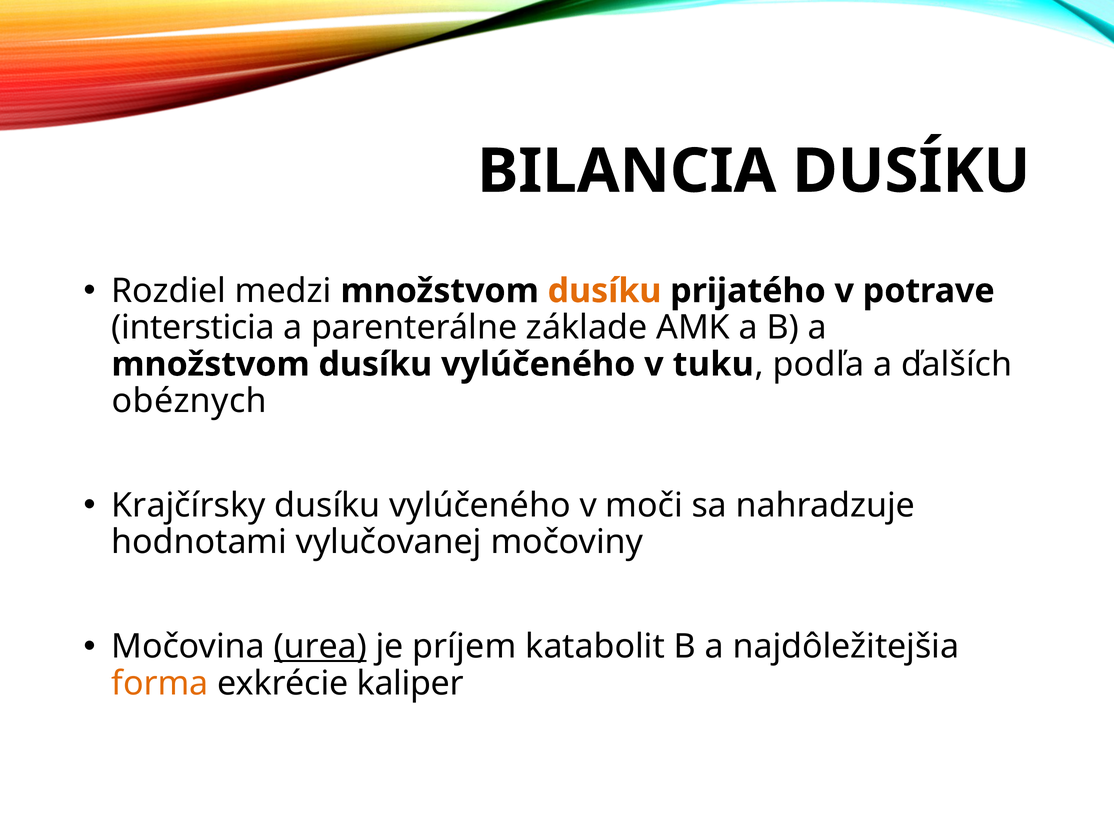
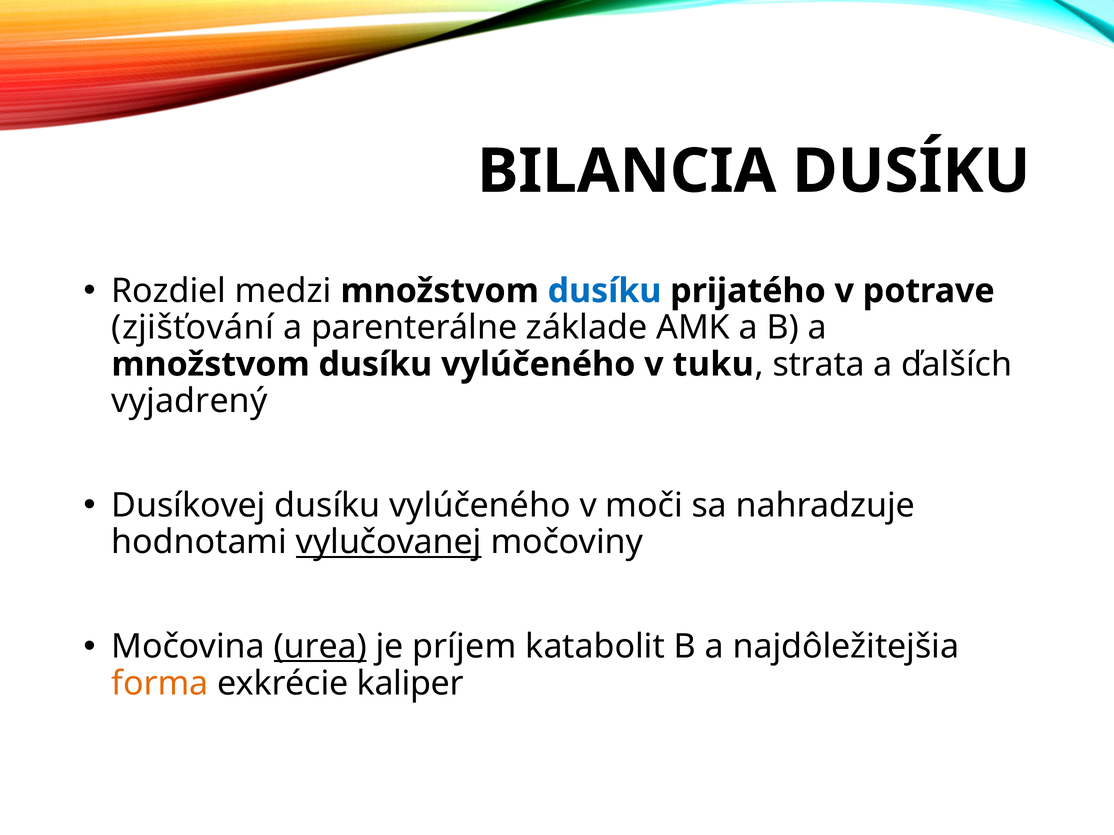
dusíku at (604, 291) colour: orange -> blue
intersticia: intersticia -> zjišťování
podľa: podľa -> strata
obéznych: obéznych -> vyjadrený
Krajčírsky: Krajčírsky -> Dusíkovej
vylučovanej underline: none -> present
